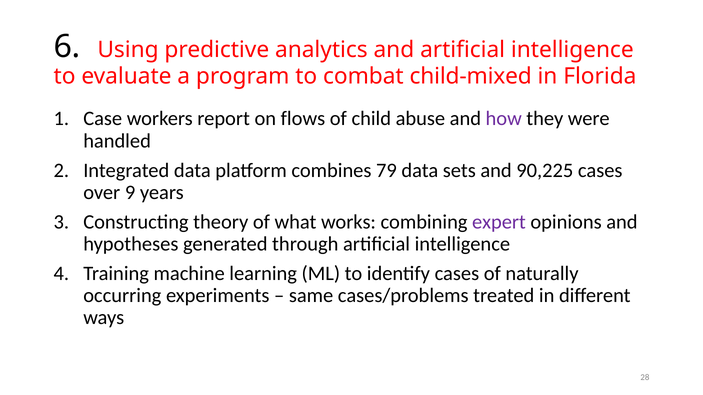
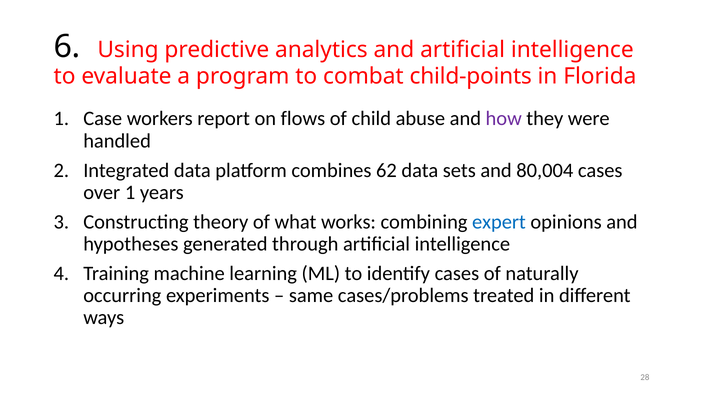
child-mixed: child-mixed -> child-points
79: 79 -> 62
90,225: 90,225 -> 80,004
over 9: 9 -> 1
expert colour: purple -> blue
